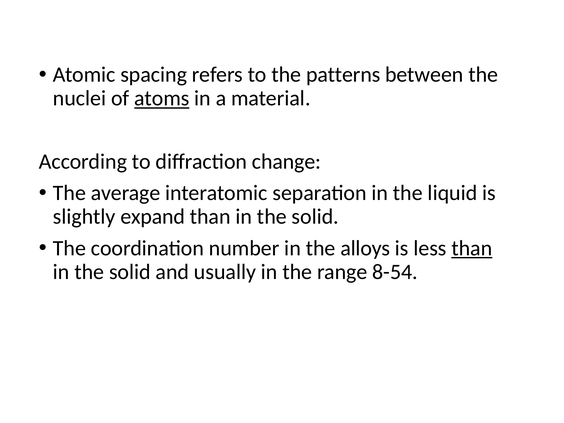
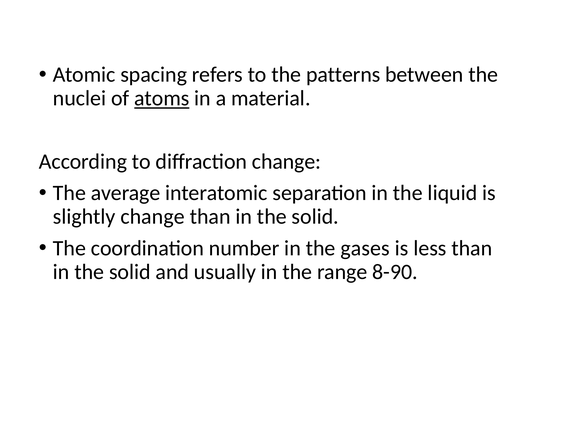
slightly expand: expand -> change
alloys: alloys -> gases
than at (472, 248) underline: present -> none
8-54: 8-54 -> 8-90
